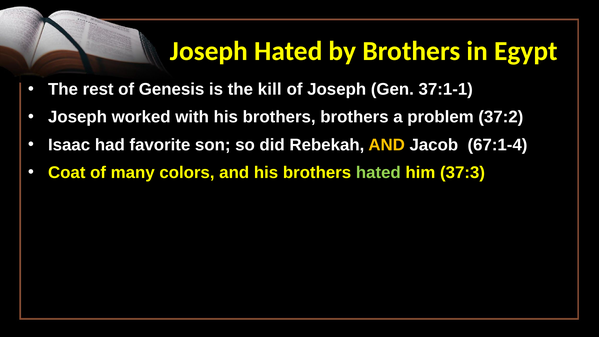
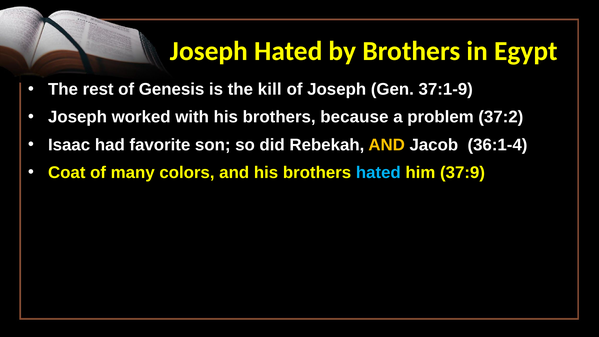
37:1-1: 37:1-1 -> 37:1-9
brothers brothers: brothers -> because
67:1-4: 67:1-4 -> 36:1-4
hated at (378, 172) colour: light green -> light blue
37:3: 37:3 -> 37:9
